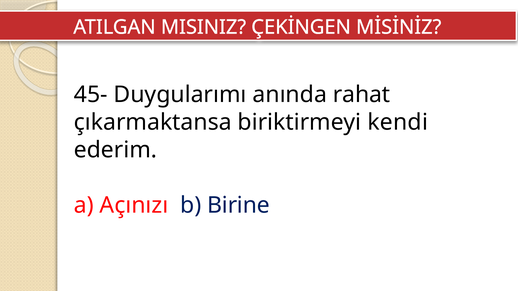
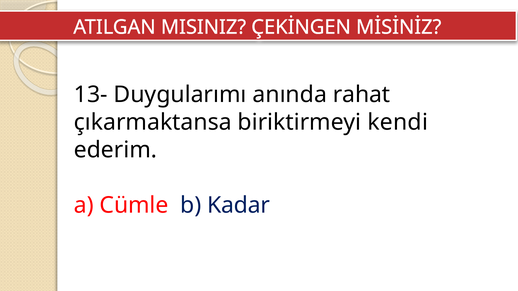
45-: 45- -> 13-
Açınızı: Açınızı -> Cümle
Birine: Birine -> Kadar
